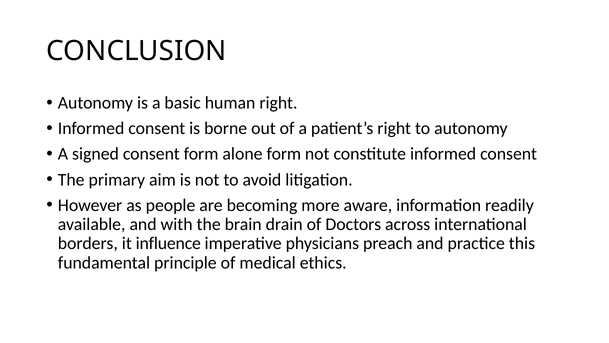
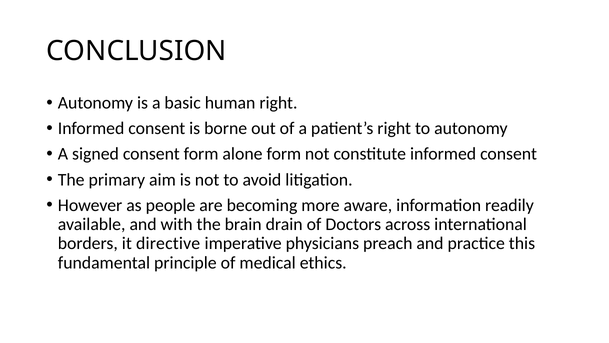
influence: influence -> directive
